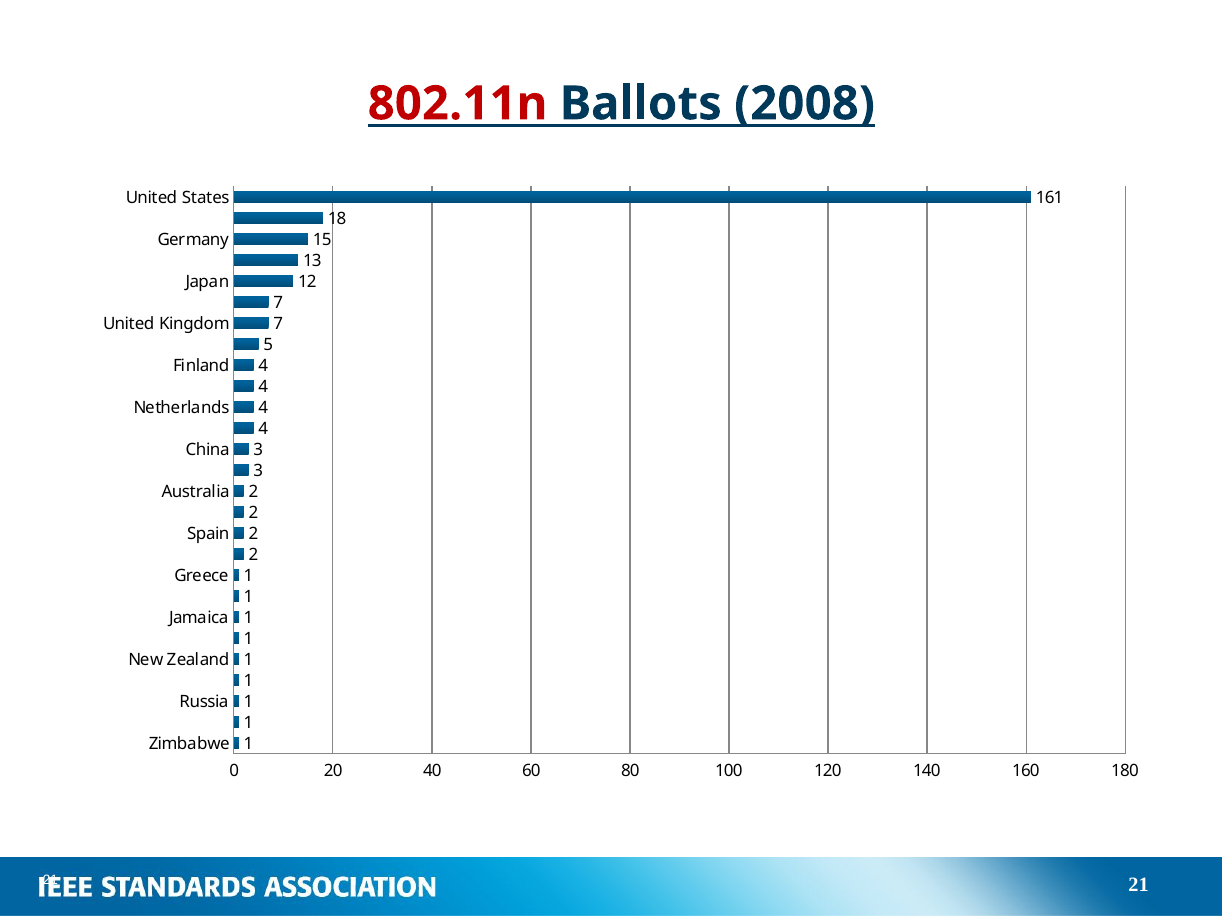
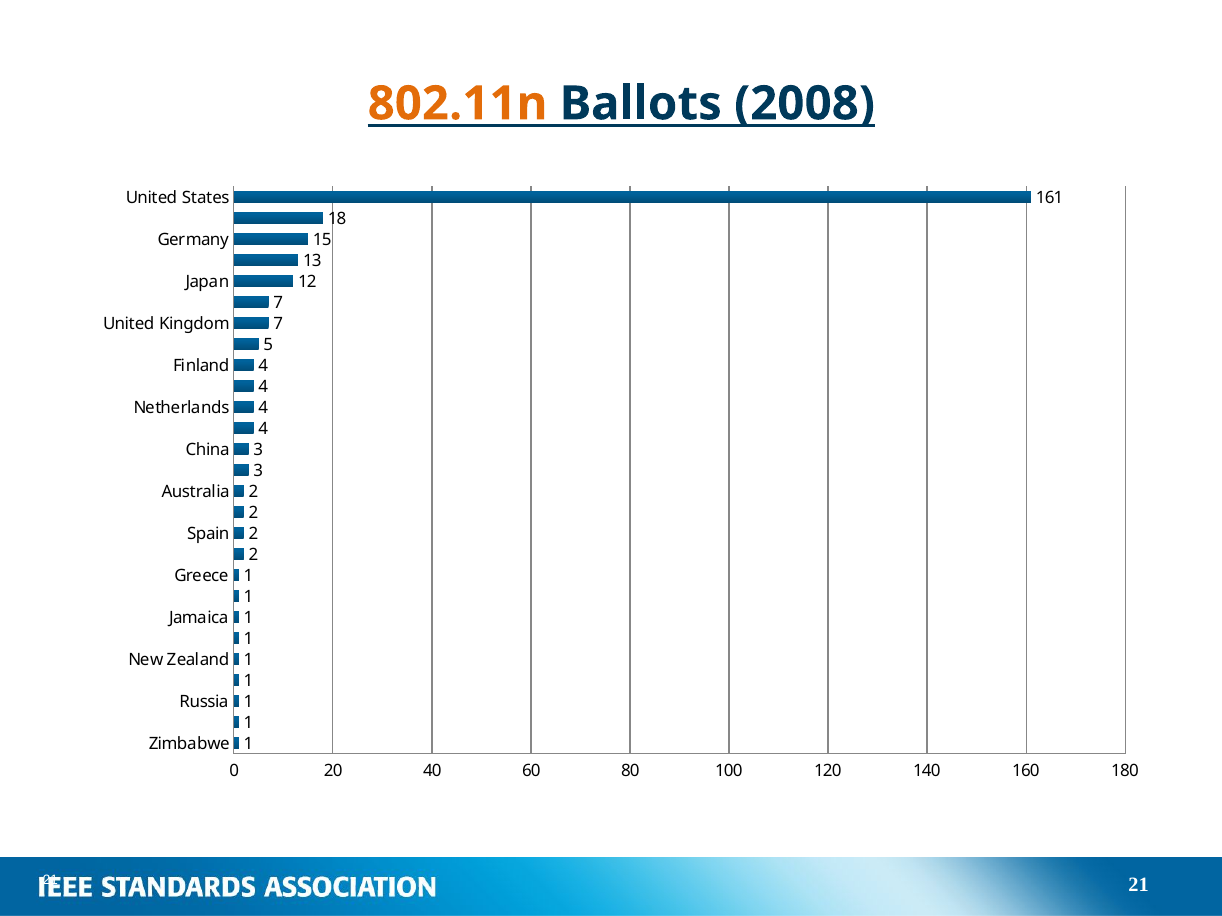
802.11n colour: red -> orange
